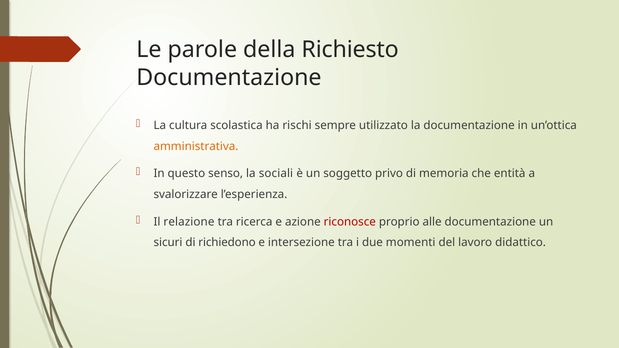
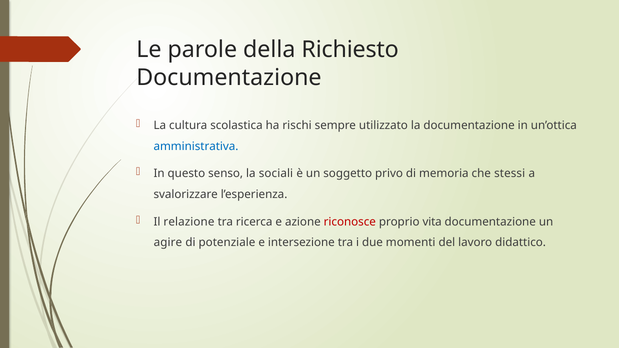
amministrativa colour: orange -> blue
entità: entità -> stessi
alle: alle -> vita
sicuri: sicuri -> agire
richiedono: richiedono -> potenziale
